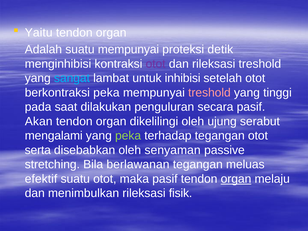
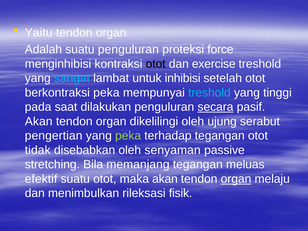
suatu mempunyai: mempunyai -> penguluran
detik: detik -> force
otot at (156, 64) colour: purple -> black
dan rileksasi: rileksasi -> exercise
treshold at (209, 93) colour: pink -> light blue
secara underline: none -> present
mengalami: mengalami -> pengertian
serta: serta -> tidak
berlawanan: berlawanan -> memanjang
maka pasif: pasif -> akan
